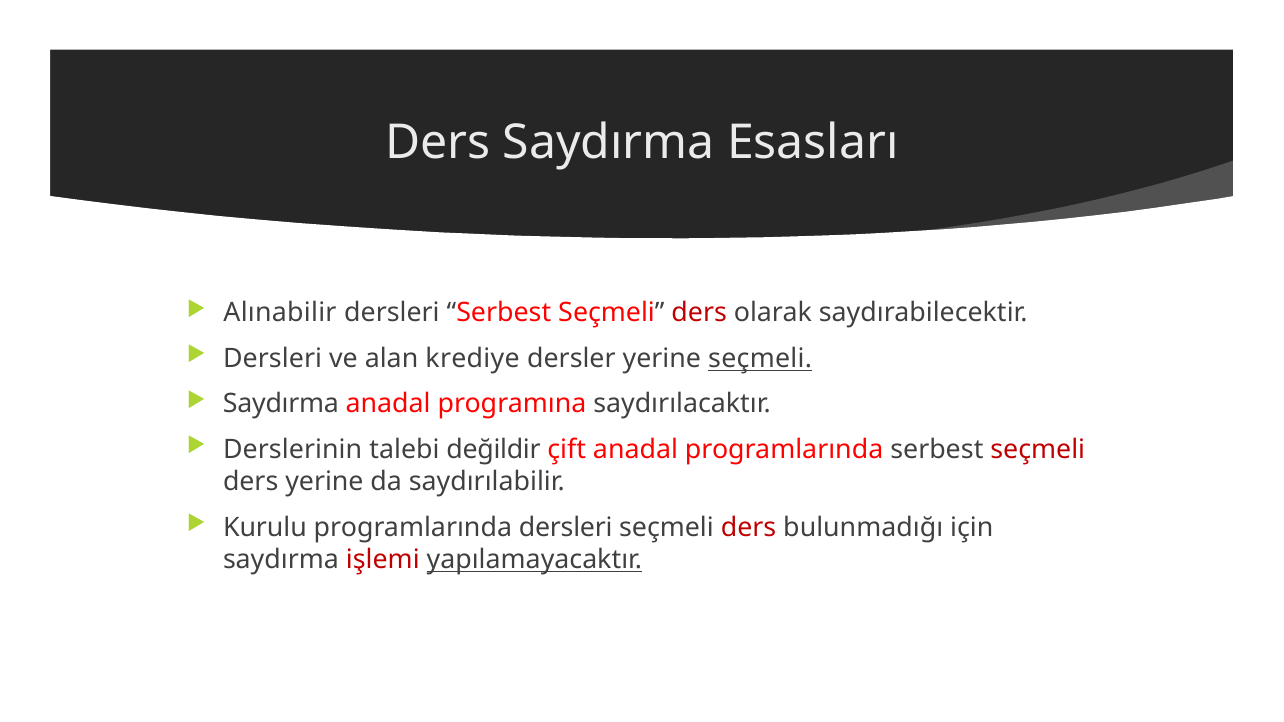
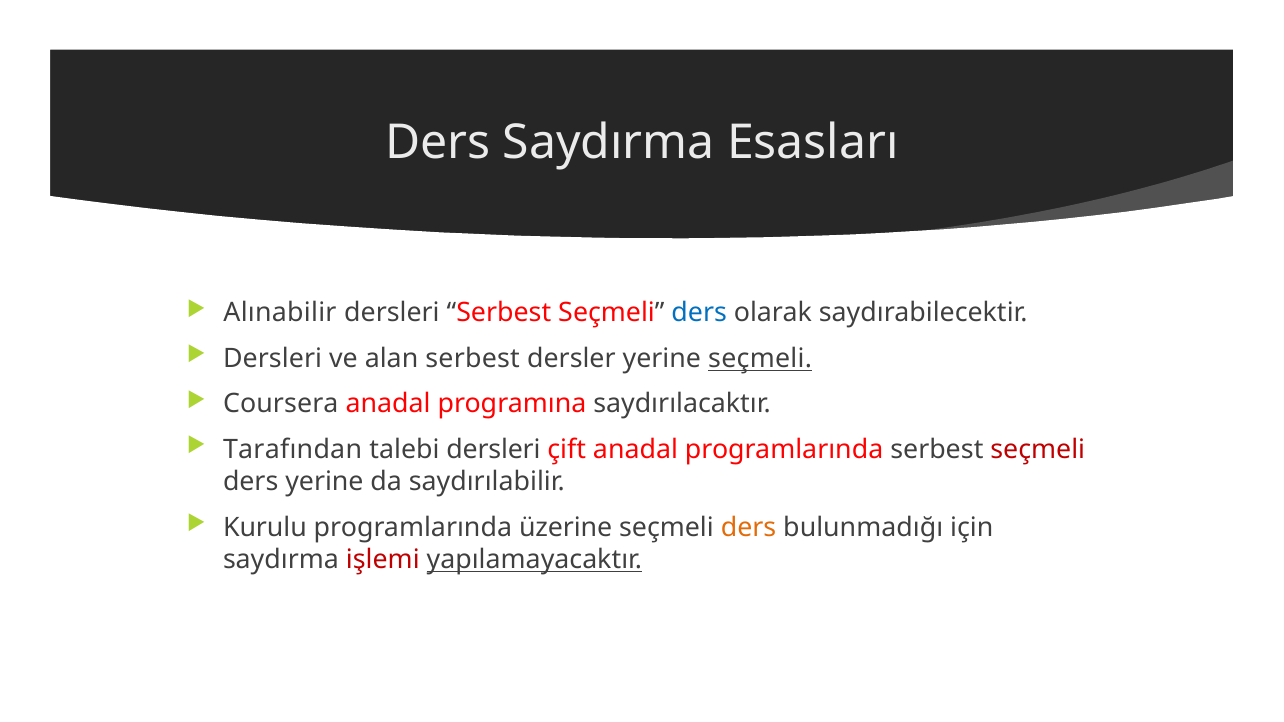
ders at (699, 313) colour: red -> blue
alan krediye: krediye -> serbest
Saydırma at (281, 404): Saydırma -> Coursera
Derslerinin: Derslerinin -> Tarafından
talebi değildir: değildir -> dersleri
programlarında dersleri: dersleri -> üzerine
ders at (749, 528) colour: red -> orange
